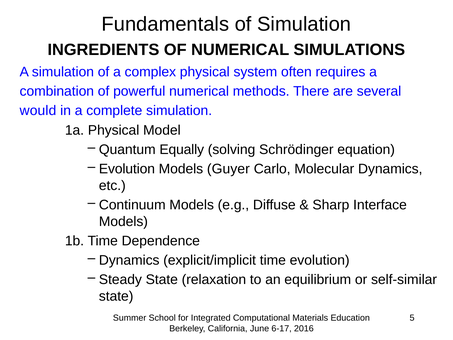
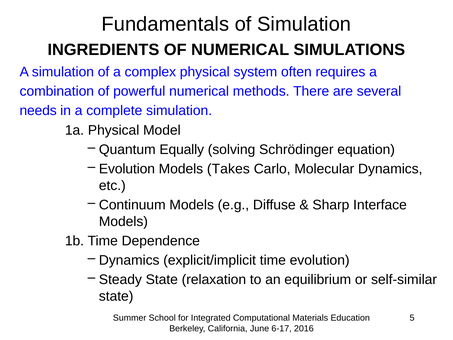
would: would -> needs
Guyer: Guyer -> Takes
